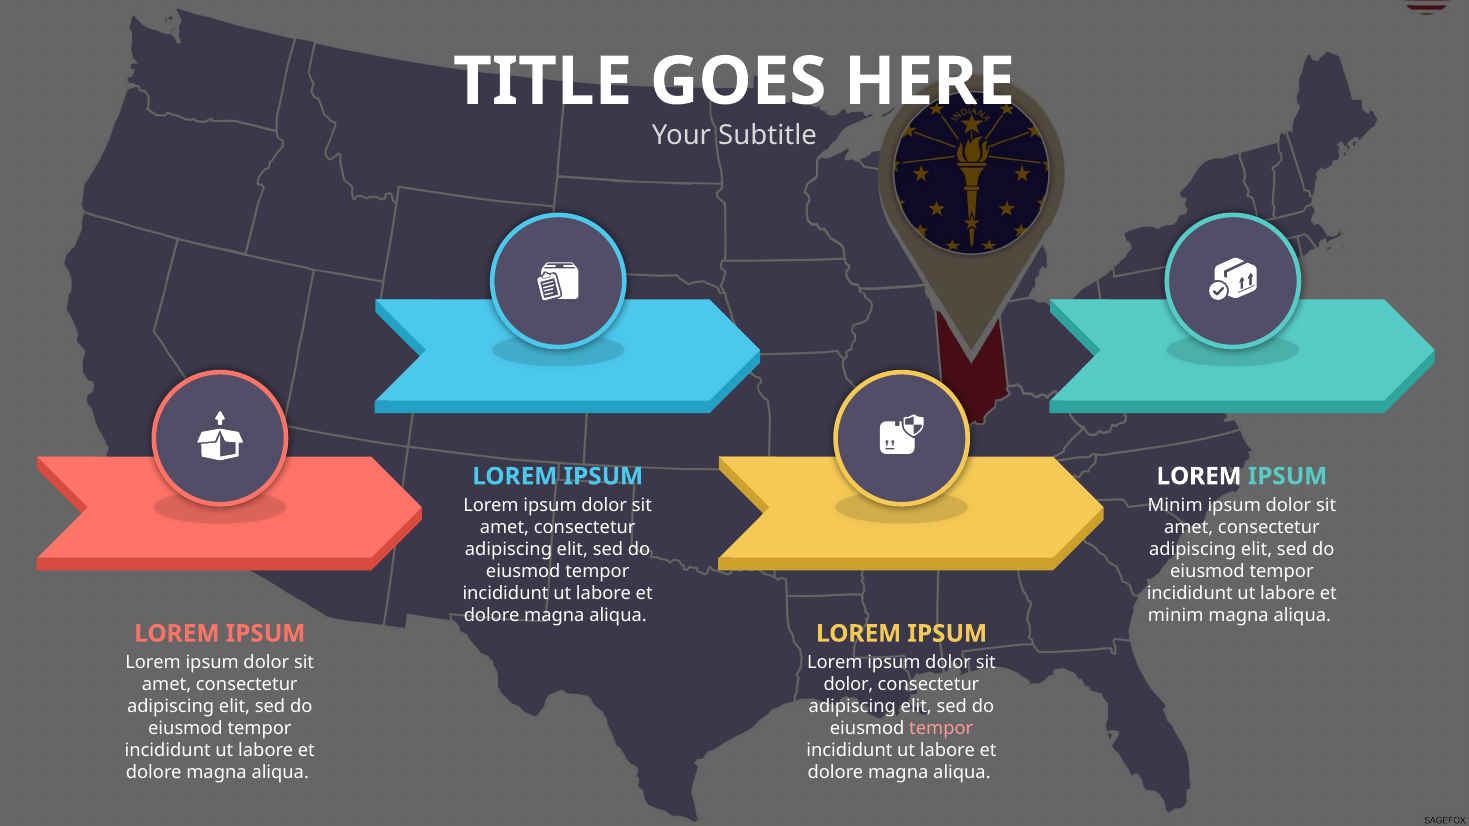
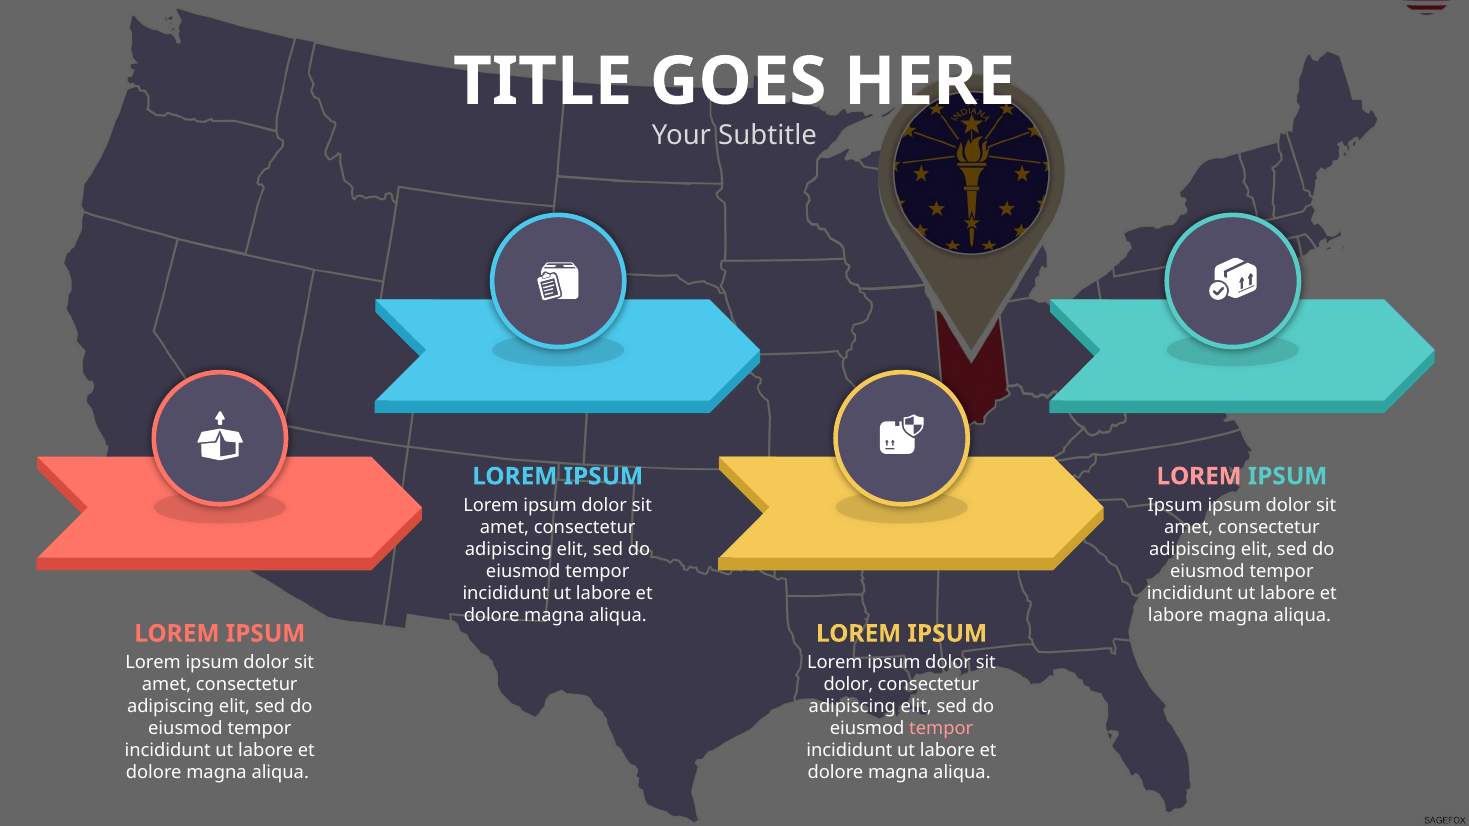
LOREM at (1199, 476) colour: white -> pink
Minim at (1175, 505): Minim -> Ipsum
minim at (1176, 616): minim -> labore
